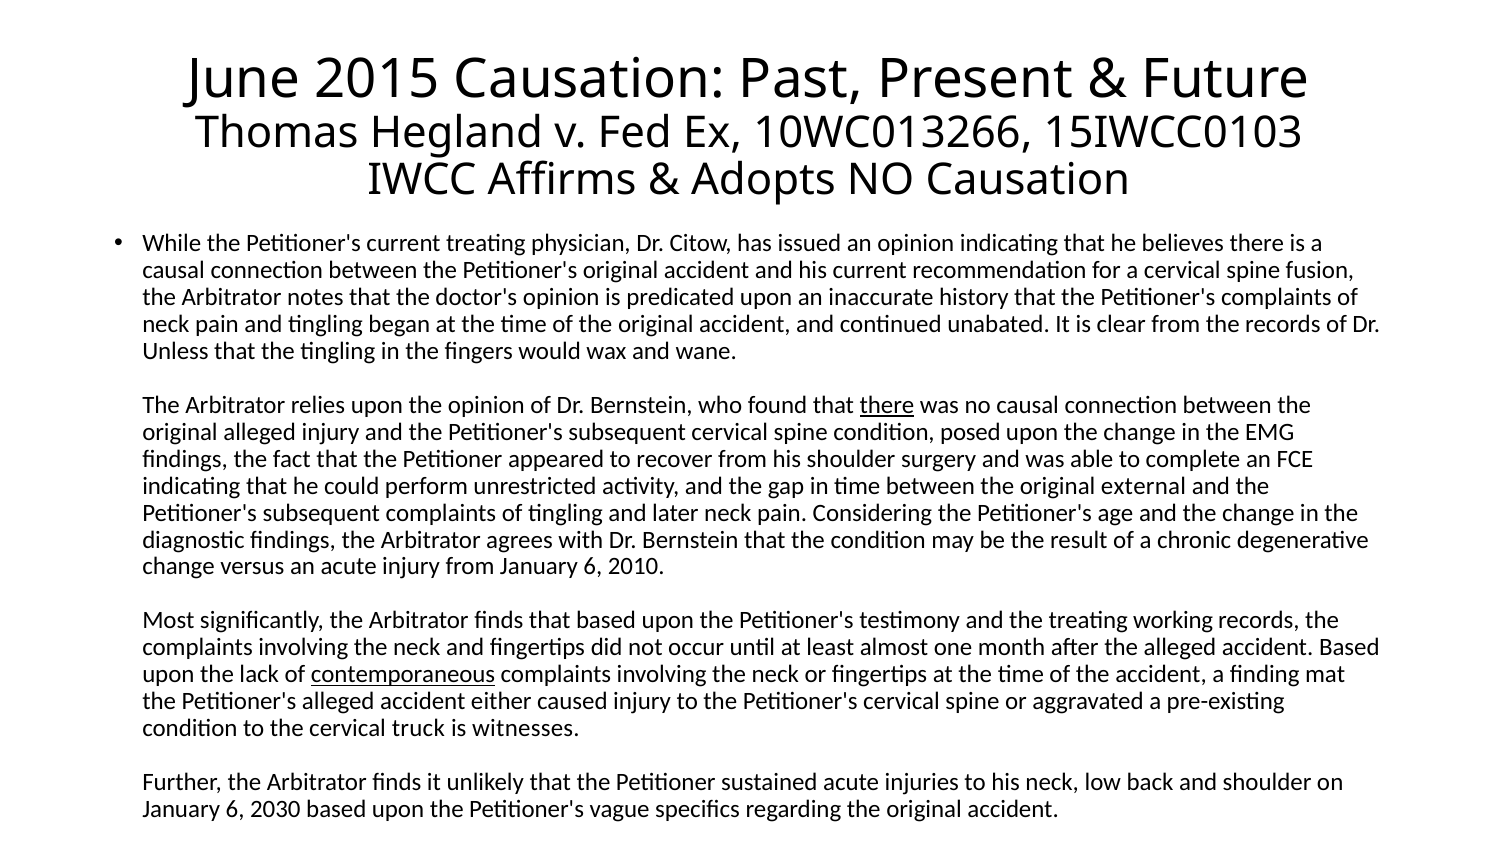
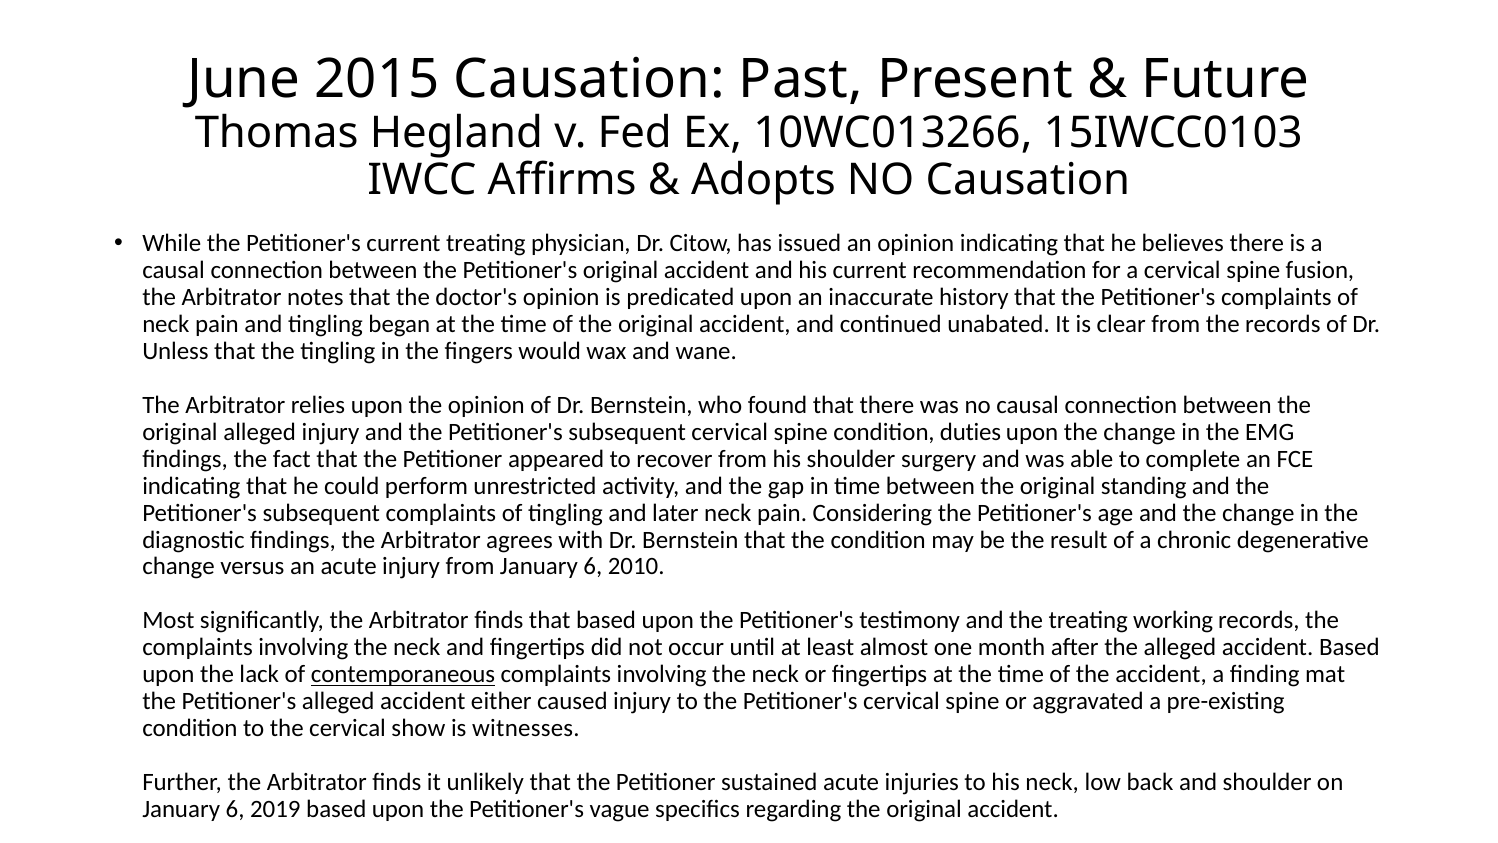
there at (887, 405) underline: present -> none
posed: posed -> duties
external: external -> standing
truck: truck -> show
2030: 2030 -> 2019
